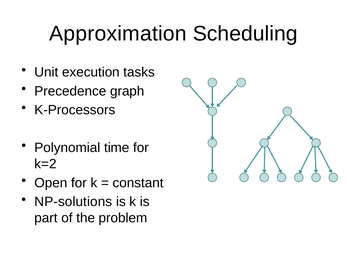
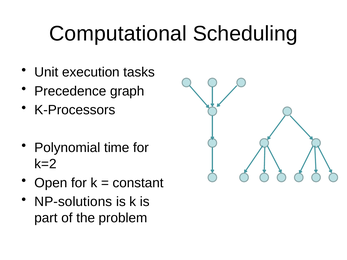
Approximation: Approximation -> Computational
